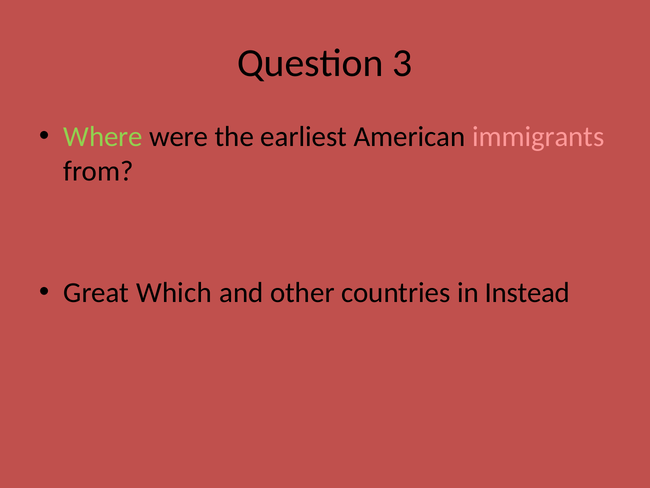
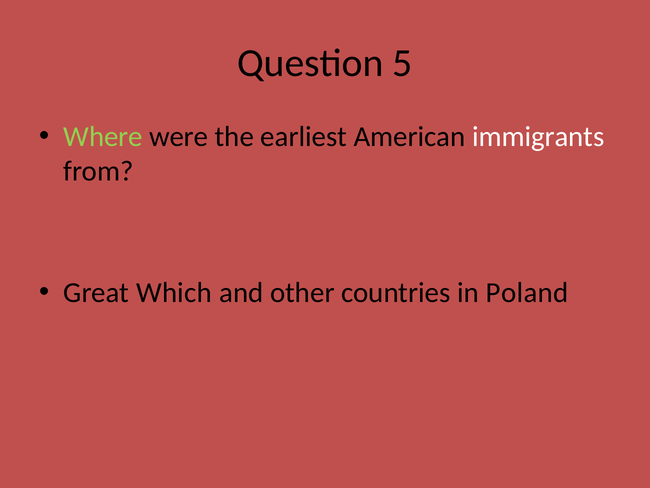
3: 3 -> 5
immigrants colour: pink -> white
Instead: Instead -> Poland
